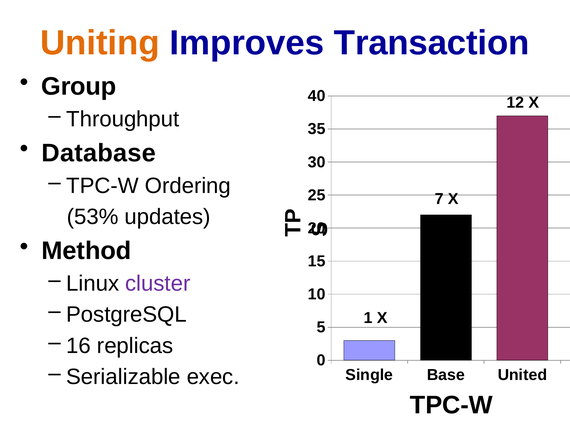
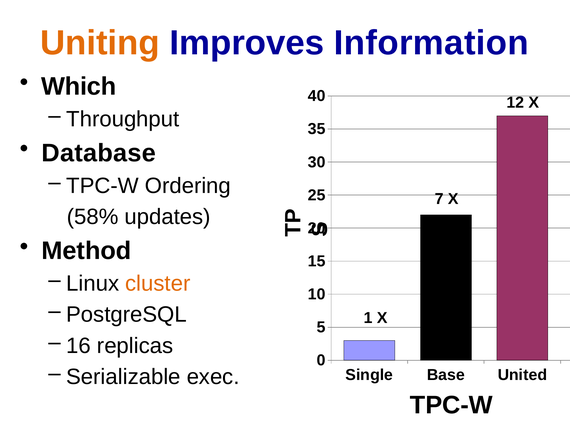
Transaction: Transaction -> Information
Group: Group -> Which
53%: 53% -> 58%
cluster colour: purple -> orange
